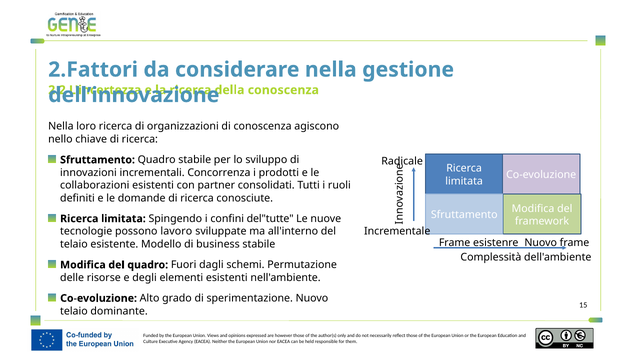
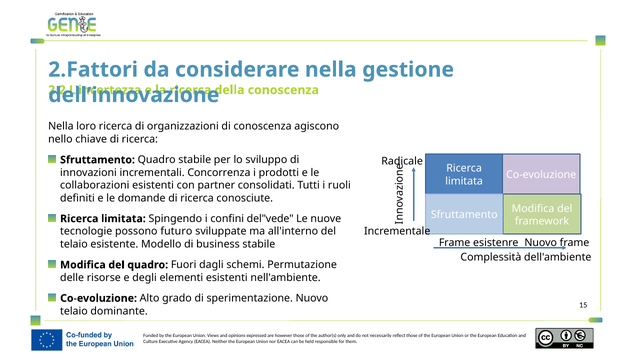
del"tutte: del"tutte -> del"vede
lavoro: lavoro -> futuro
